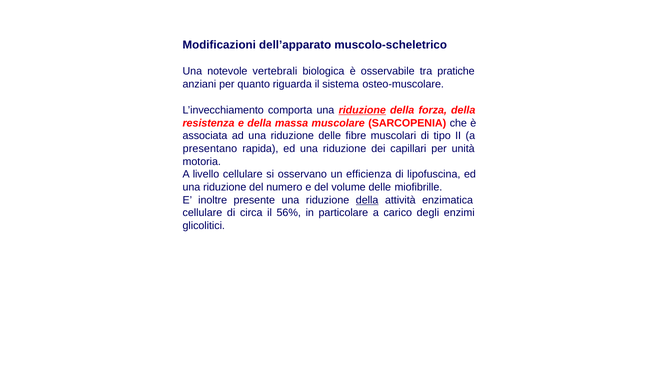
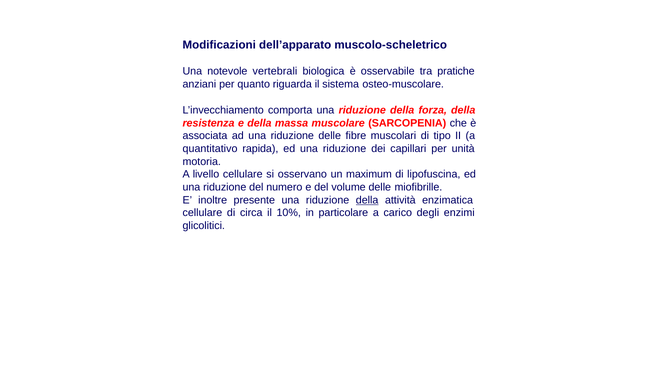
riduzione at (362, 110) underline: present -> none
presentano: presentano -> quantitativo
efficienza: efficienza -> maximum
56%: 56% -> 10%
